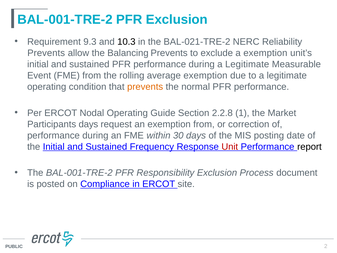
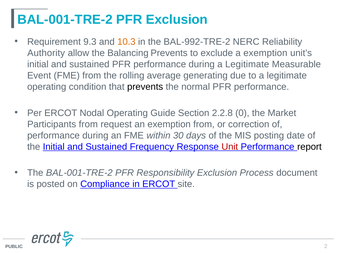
10.3 colour: black -> orange
BAL-021-TRE-2: BAL-021-TRE-2 -> BAL-992-TRE-2
Prevents at (46, 53): Prevents -> Authority
average exemption: exemption -> generating
prevents at (145, 87) colour: orange -> black
1: 1 -> 0
Participants days: days -> from
